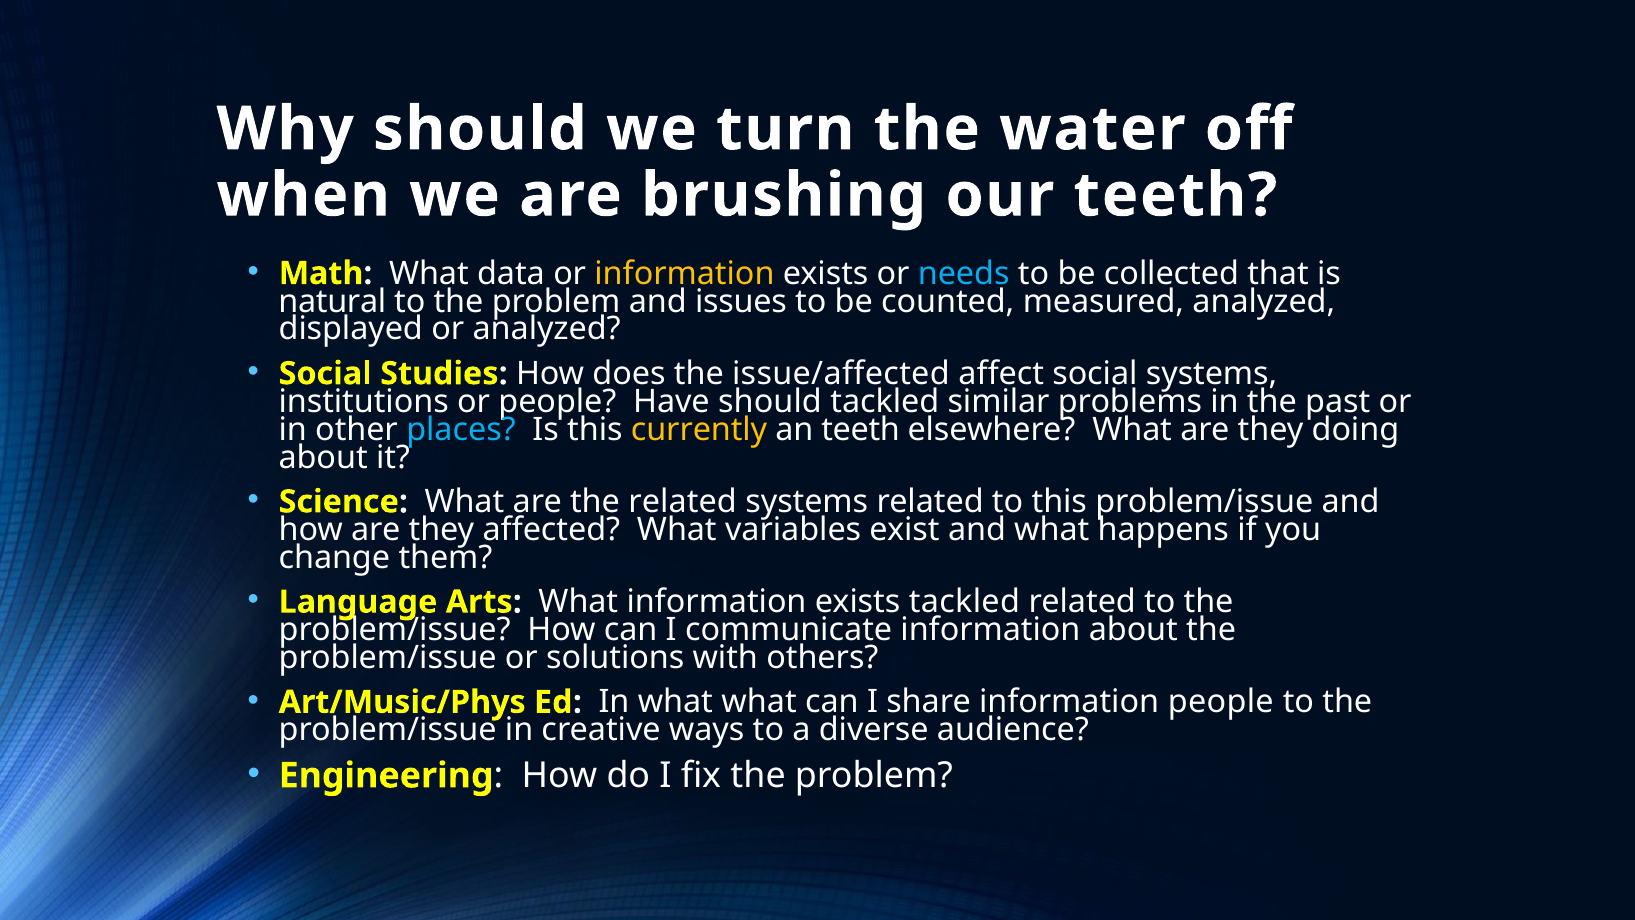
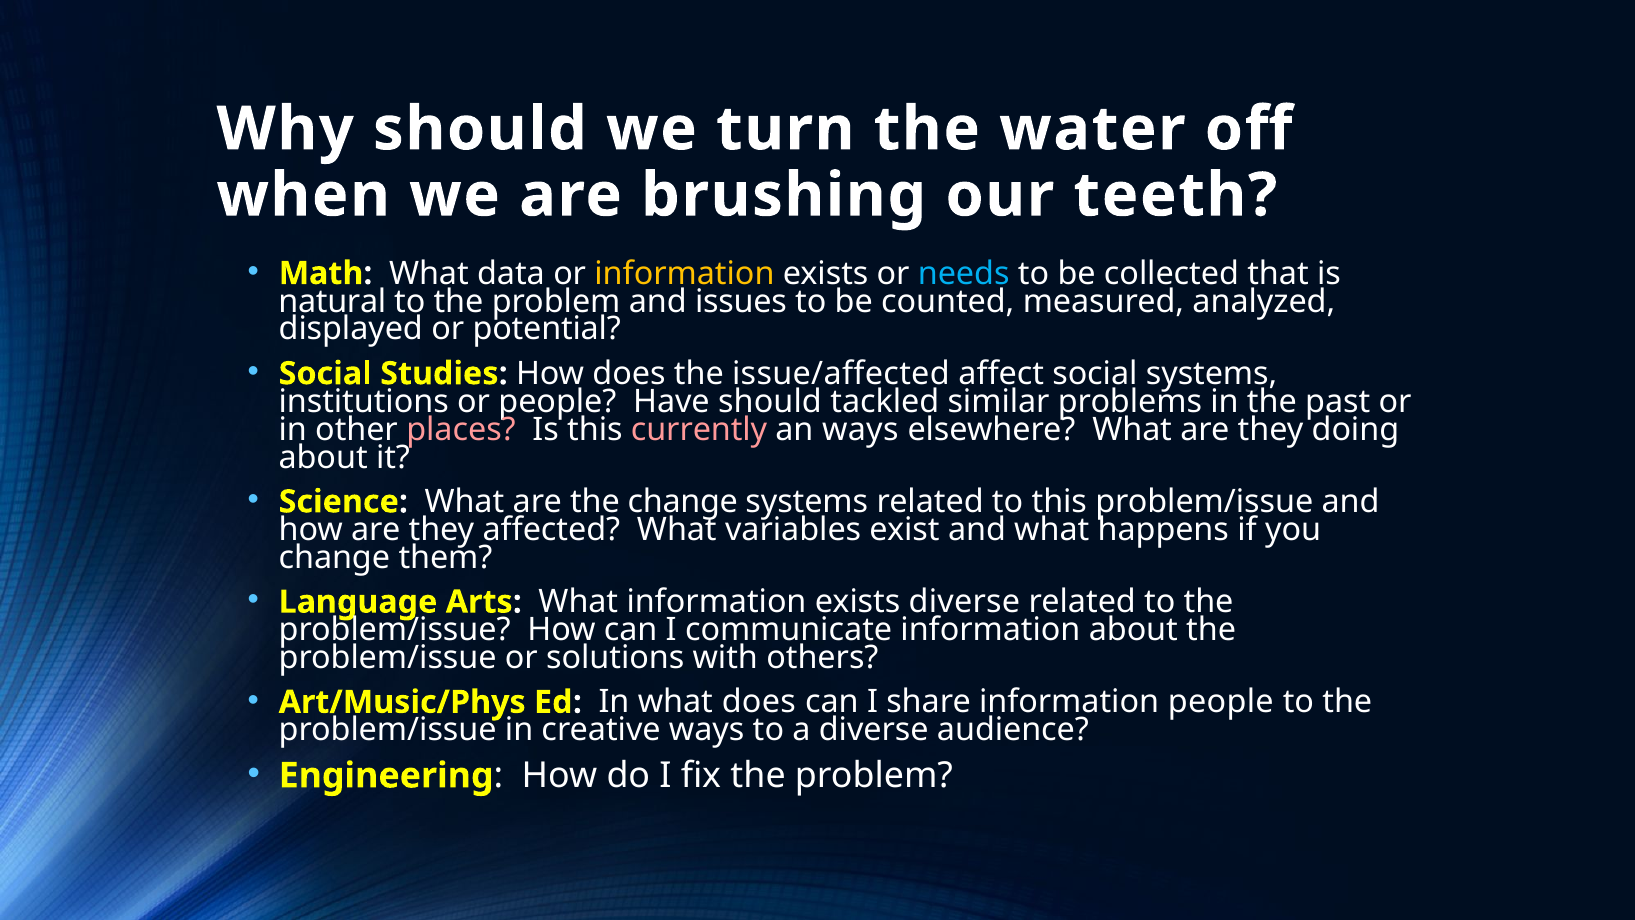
or analyzed: analyzed -> potential
places colour: light blue -> pink
currently colour: yellow -> pink
an teeth: teeth -> ways
the related: related -> change
exists tackled: tackled -> diverse
what what: what -> does
